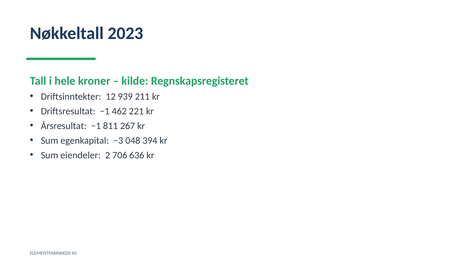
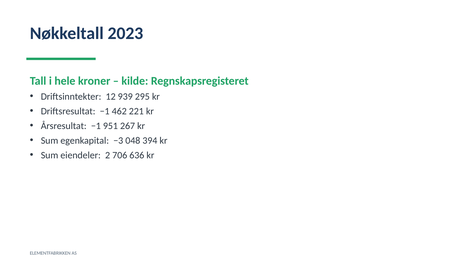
211: 211 -> 295
811: 811 -> 951
